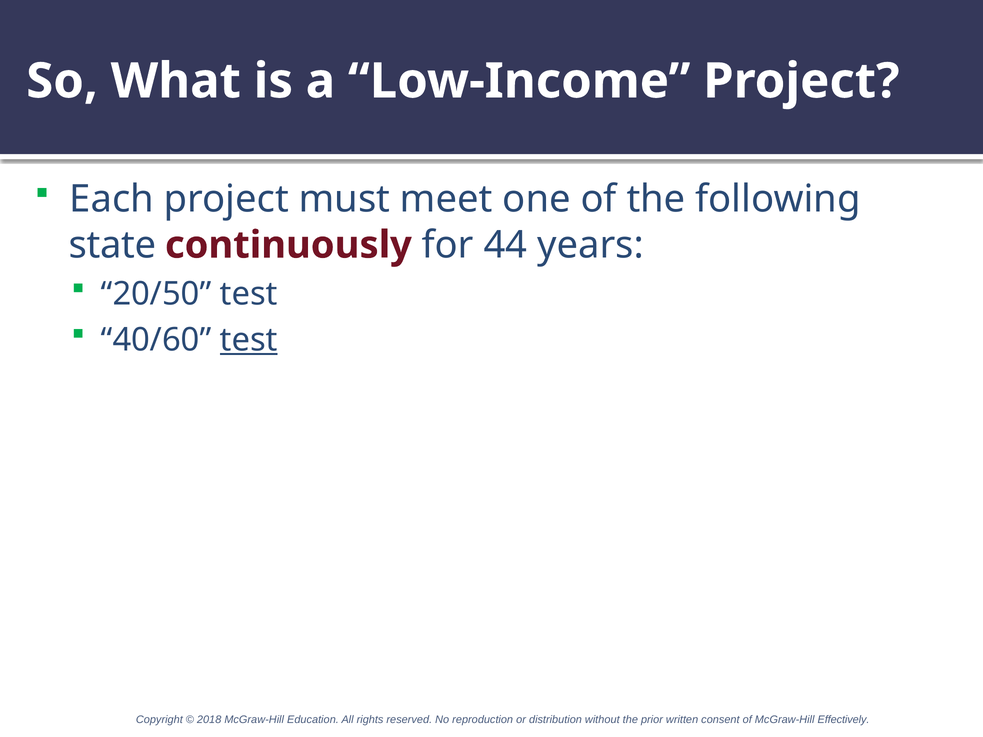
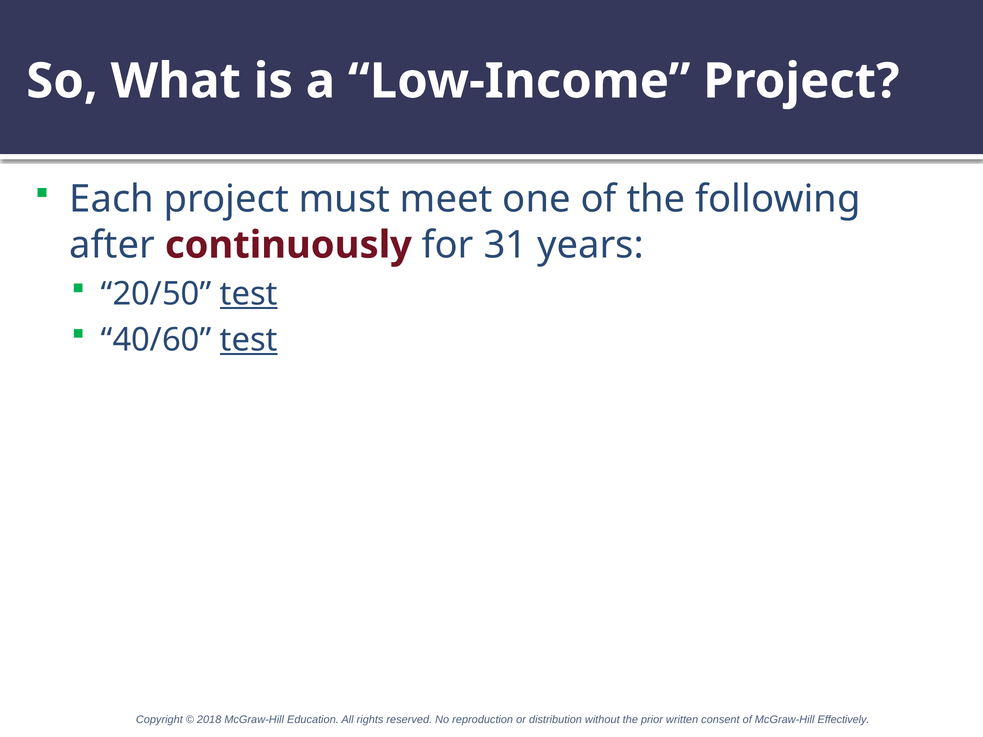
state: state -> after
44: 44 -> 31
test at (249, 294) underline: none -> present
